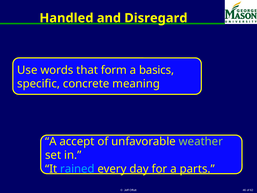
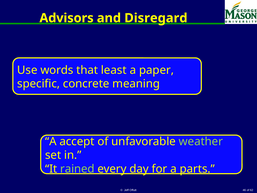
Handled: Handled -> Advisors
form: form -> least
basics: basics -> paper
rained colour: light blue -> light green
